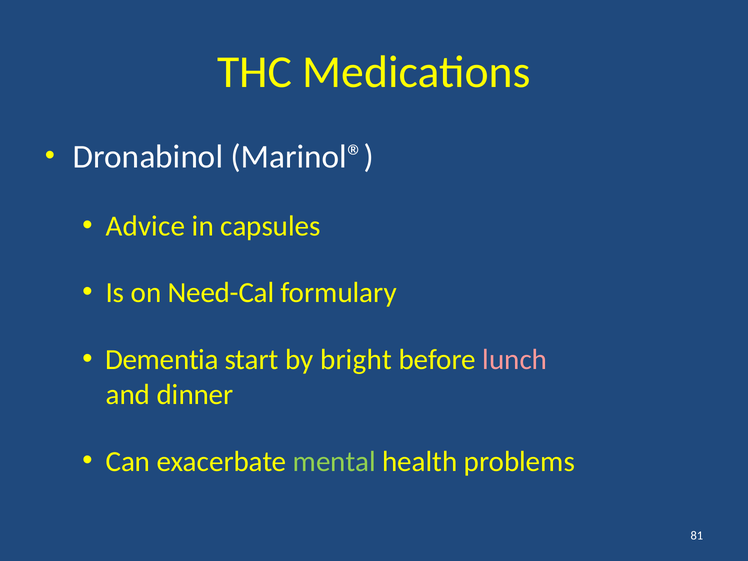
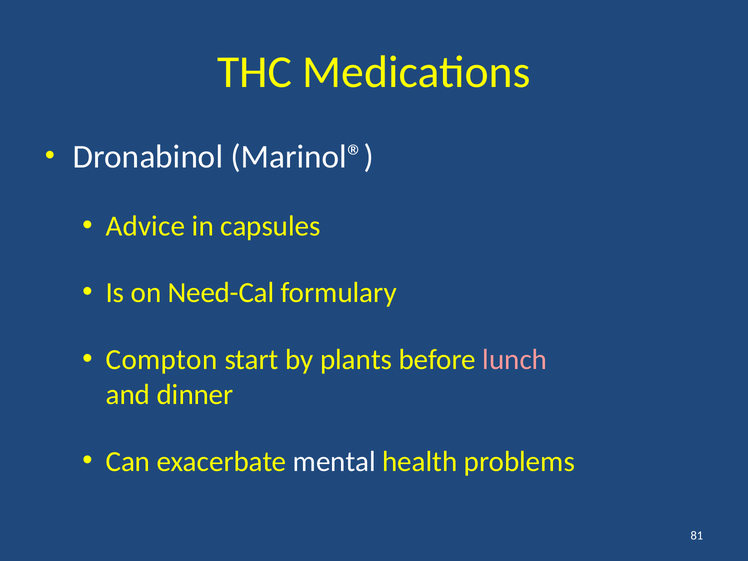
Dementia: Dementia -> Compton
bright: bright -> plants
mental colour: light green -> white
